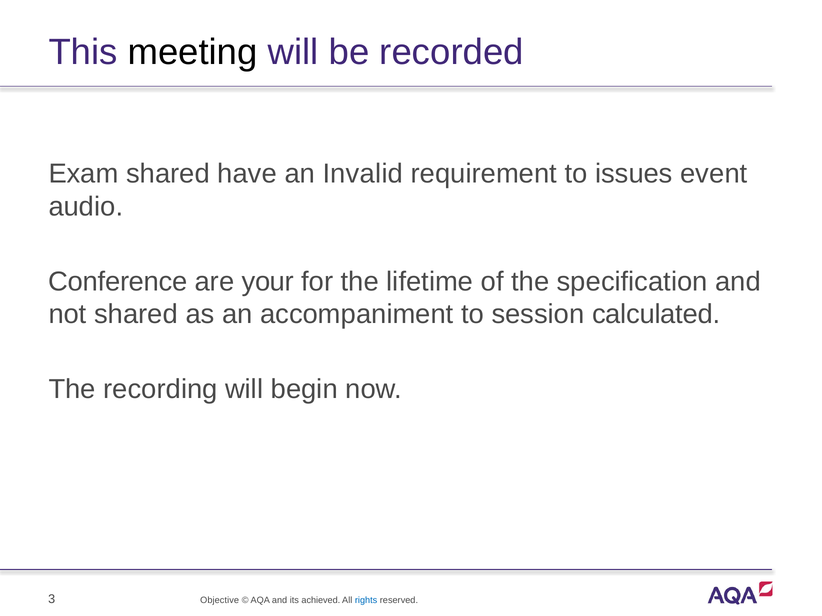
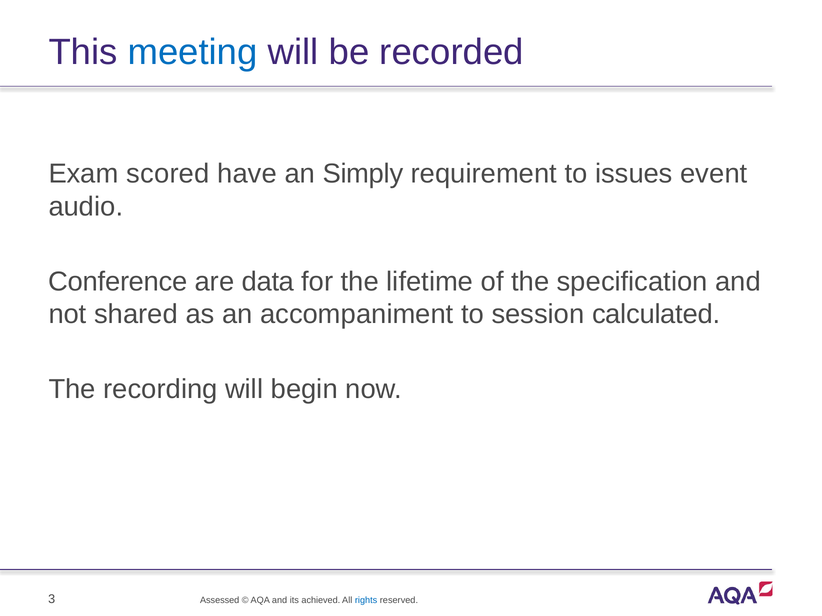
meeting colour: black -> blue
Exam shared: shared -> scored
Invalid: Invalid -> Simply
your: your -> data
Objective: Objective -> Assessed
